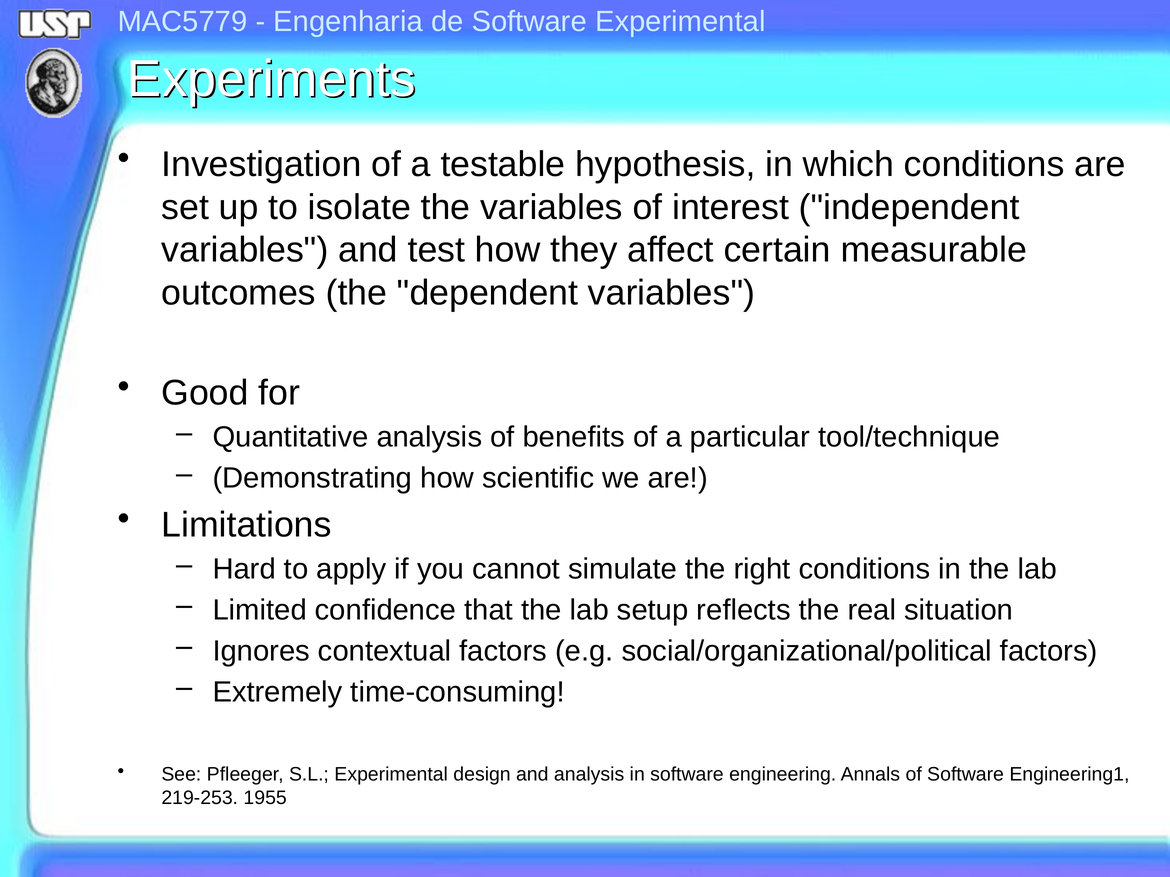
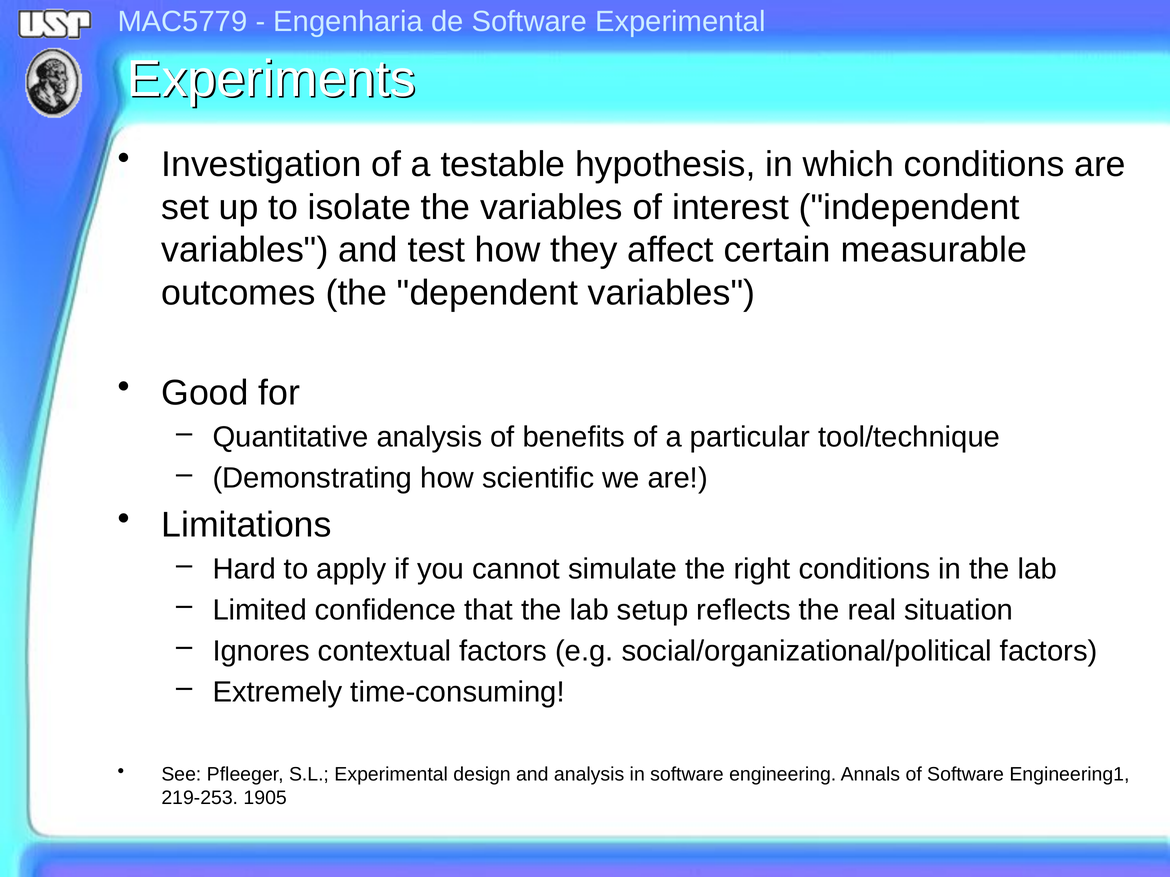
1955: 1955 -> 1905
